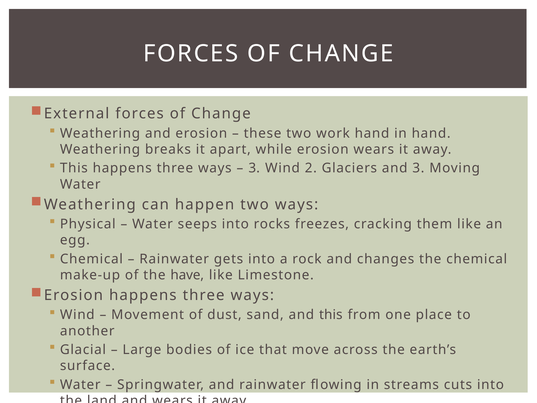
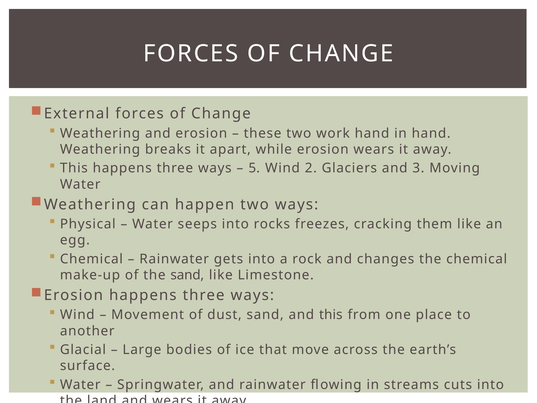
3 at (254, 168): 3 -> 5
the have: have -> sand
